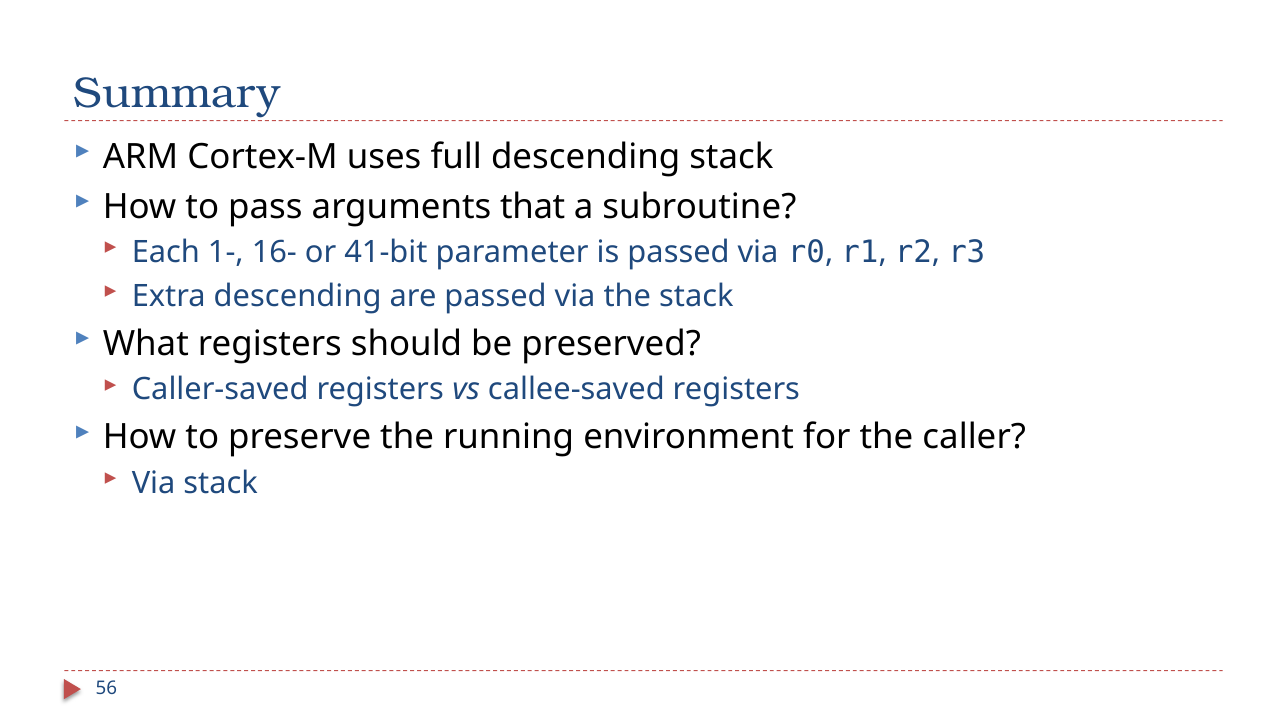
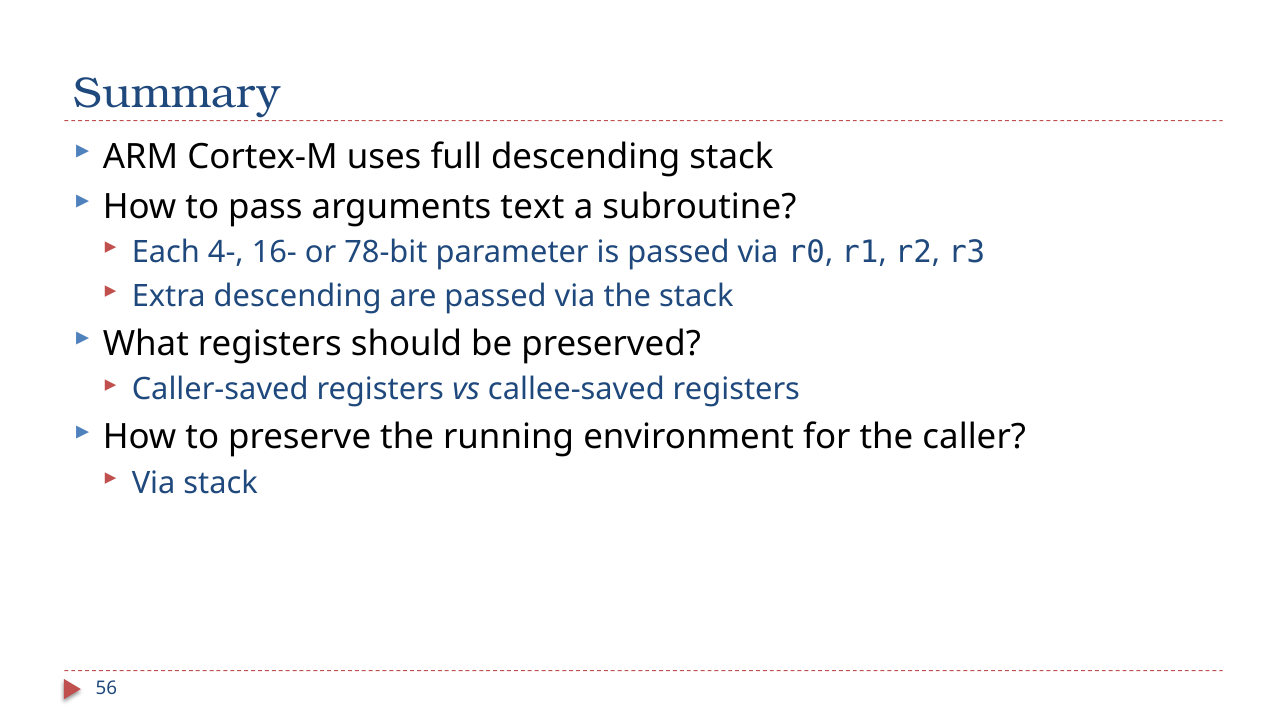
that: that -> text
1-: 1- -> 4-
41-bit: 41-bit -> 78-bit
